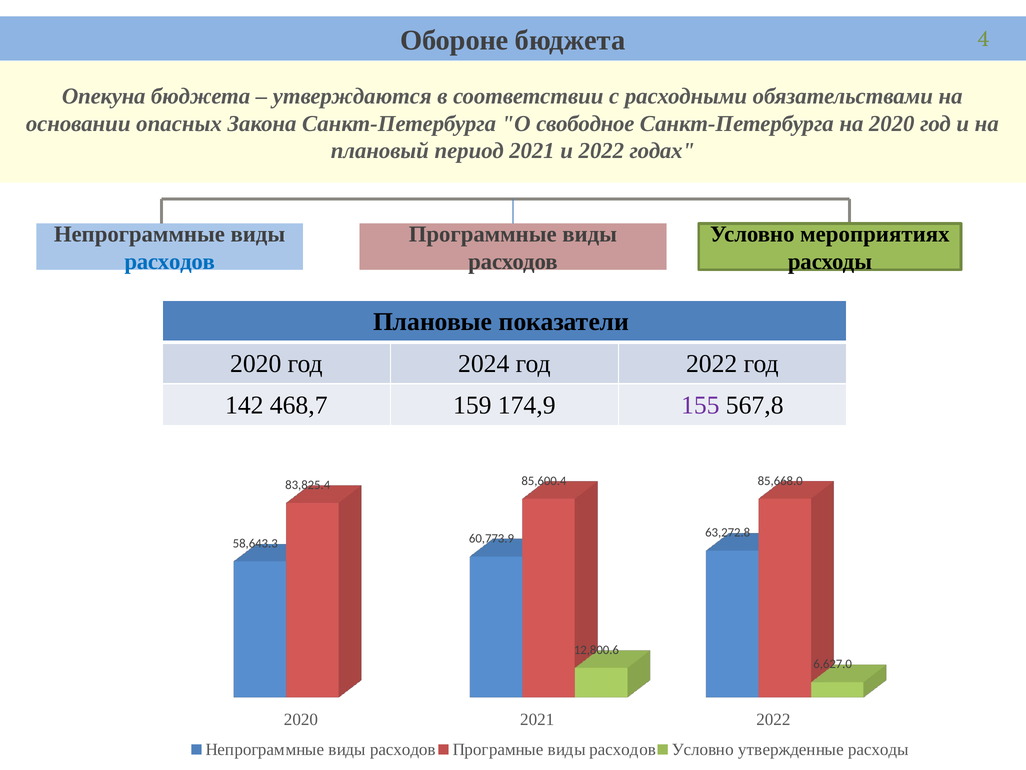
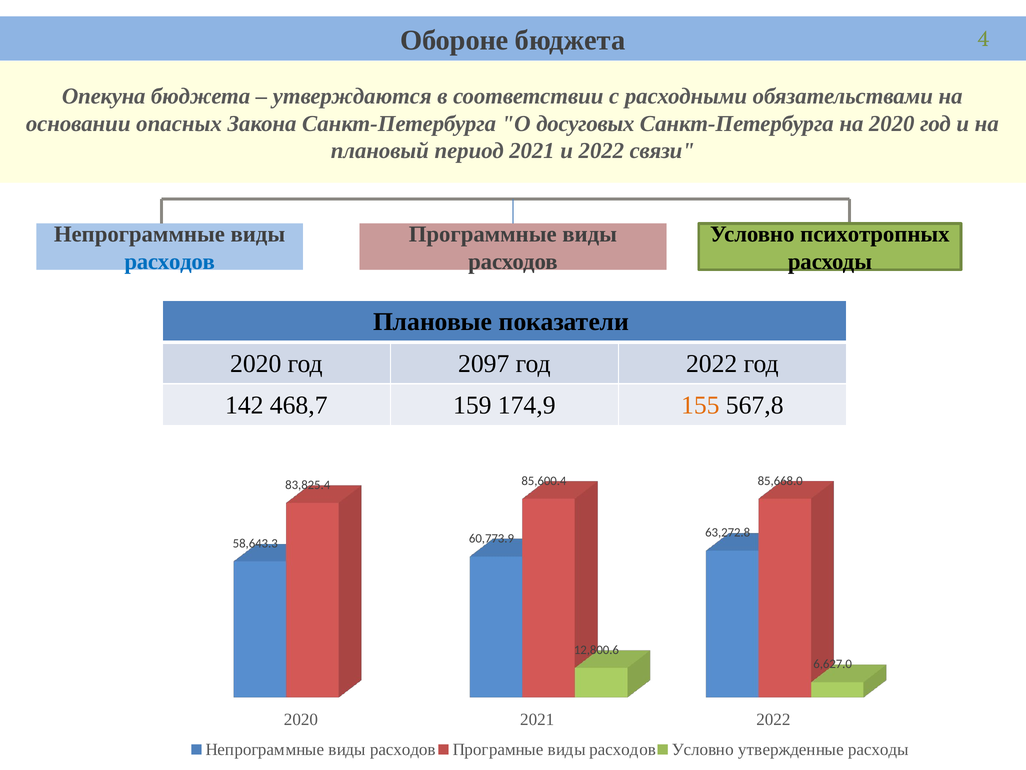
свободное: свободное -> досуговых
годах: годах -> связи
мероприятиях: мероприятиях -> психотропных
2024: 2024 -> 2097
155 colour: purple -> orange
